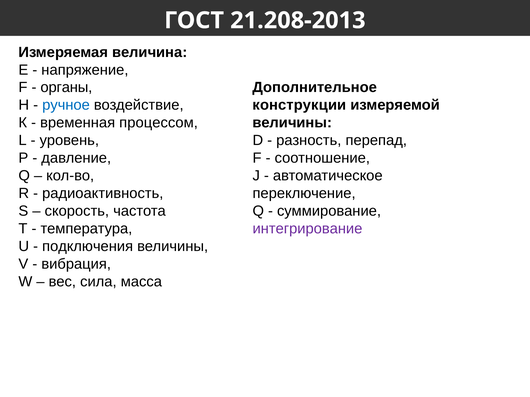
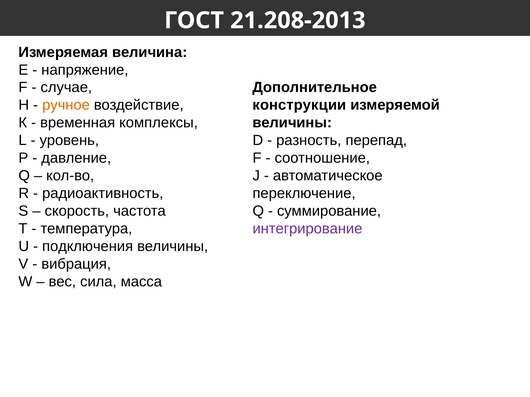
органы: органы -> случае
ручное colour: blue -> orange
процессом: процессом -> комплексы
